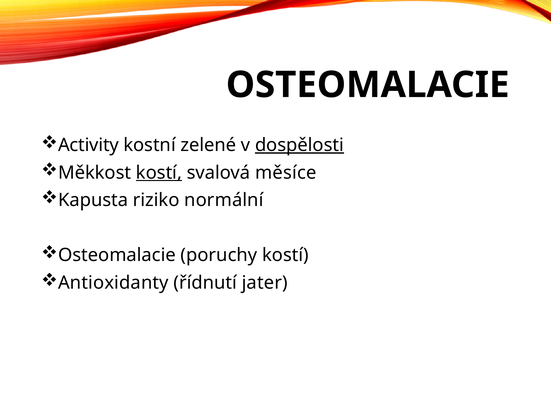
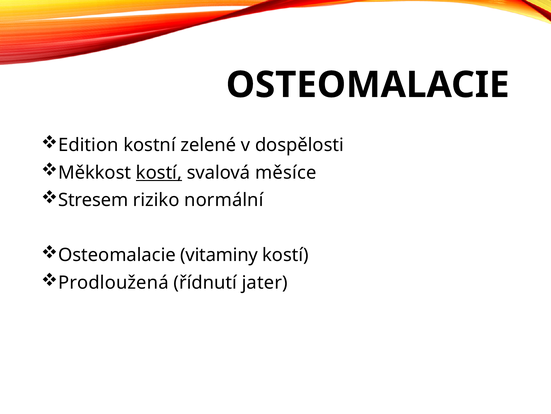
Activity: Activity -> Edition
dospělosti underline: present -> none
Kapusta: Kapusta -> Stresem
poruchy: poruchy -> vitaminy
Antioxidanty: Antioxidanty -> Prodloužená
